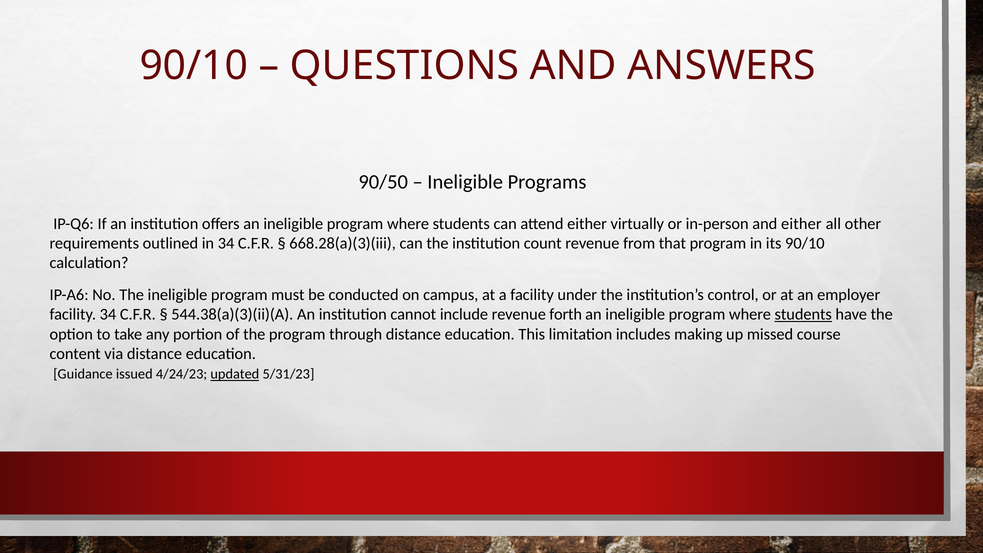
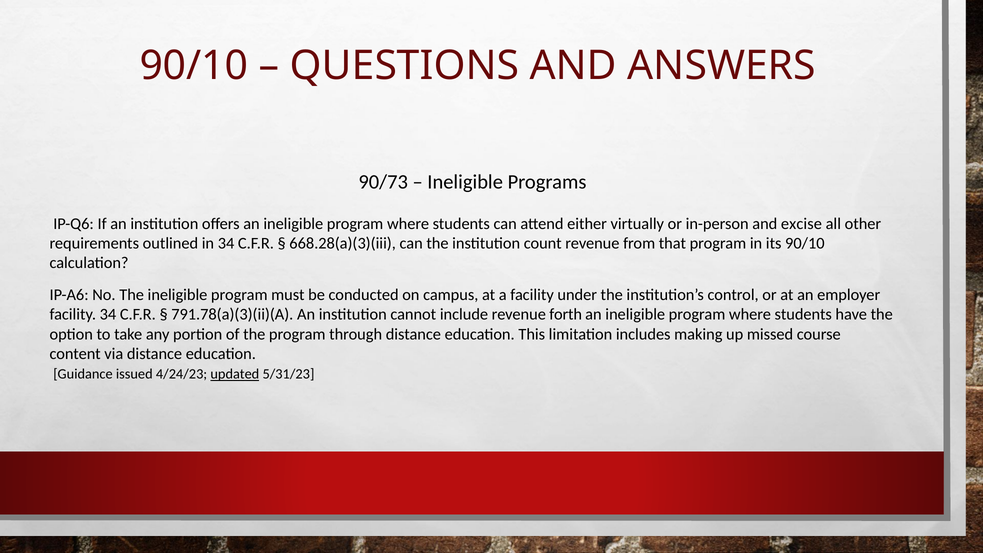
90/50: 90/50 -> 90/73
and either: either -> excise
544.38(a)(3)(ii)(A: 544.38(a)(3)(ii)(A -> 791.78(a)(3)(ii)(A
students at (803, 315) underline: present -> none
